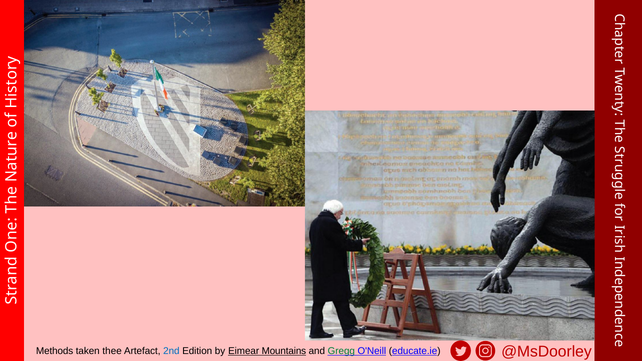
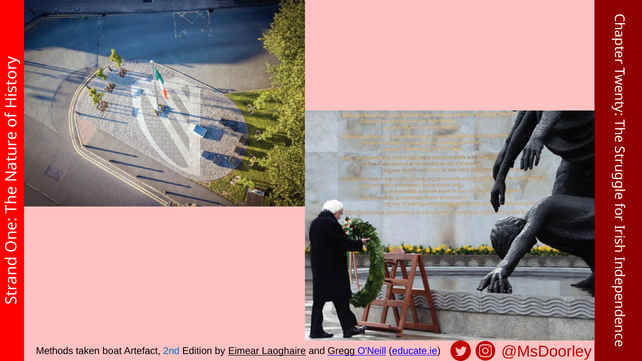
thee: thee -> boat
Mountains: Mountains -> Laoghaire
Gregg colour: green -> black
